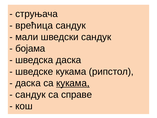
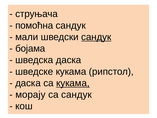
врећица: врећица -> помоћна
сандук at (96, 37) underline: none -> present
сандук at (30, 94): сандук -> морају
са справе: справе -> сандук
